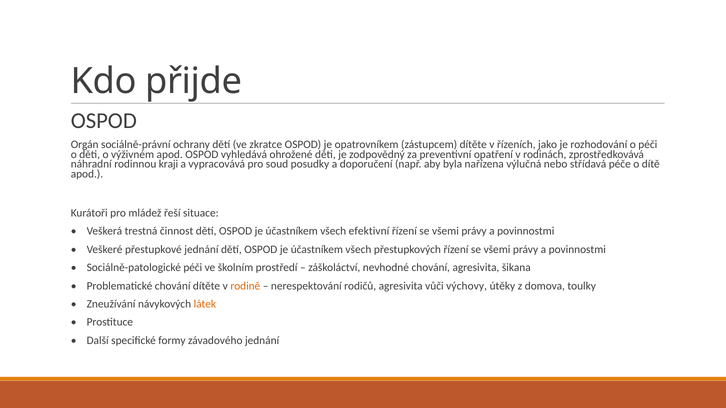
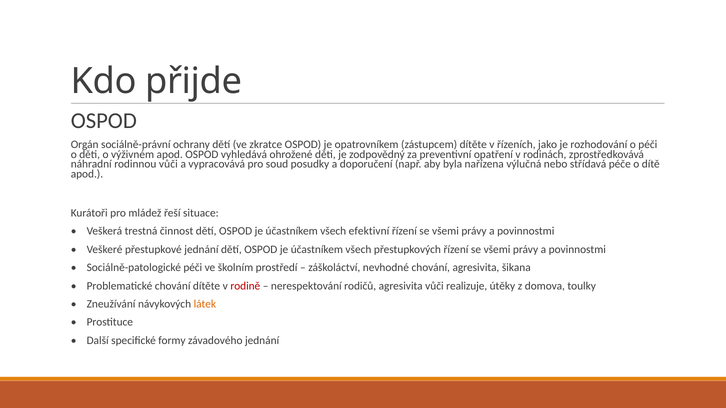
rodinnou kraji: kraji -> vůči
rodině colour: orange -> red
výchovy: výchovy -> realizuje
